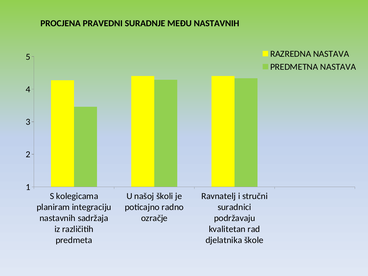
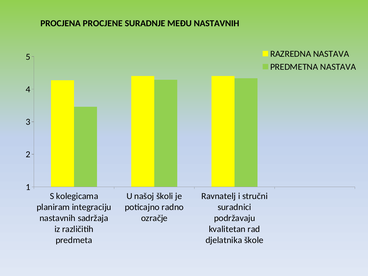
PRAVEDNI: PRAVEDNI -> PROCJENE
